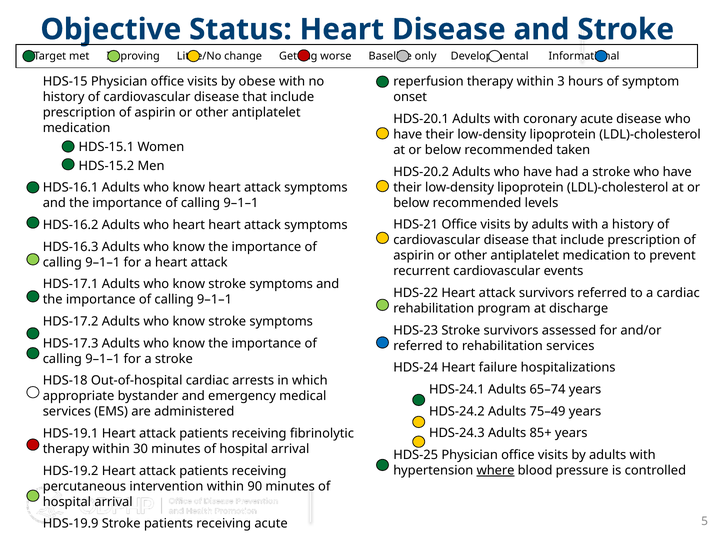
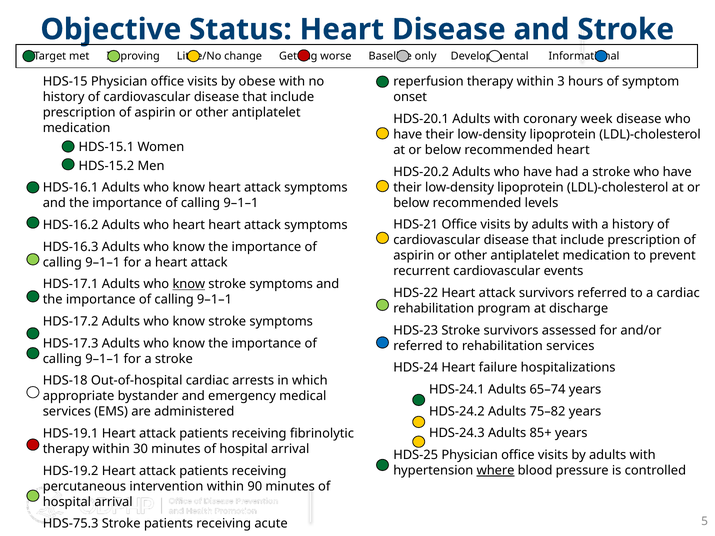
coronary acute: acute -> week
recommended taken: taken -> heart
know at (189, 284) underline: none -> present
75–49: 75–49 -> 75–82
HDS-19.9: HDS-19.9 -> HDS-75.3
